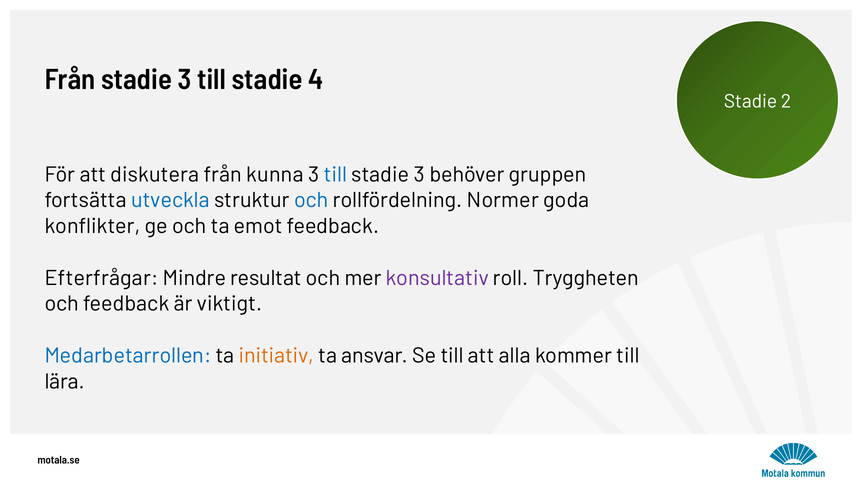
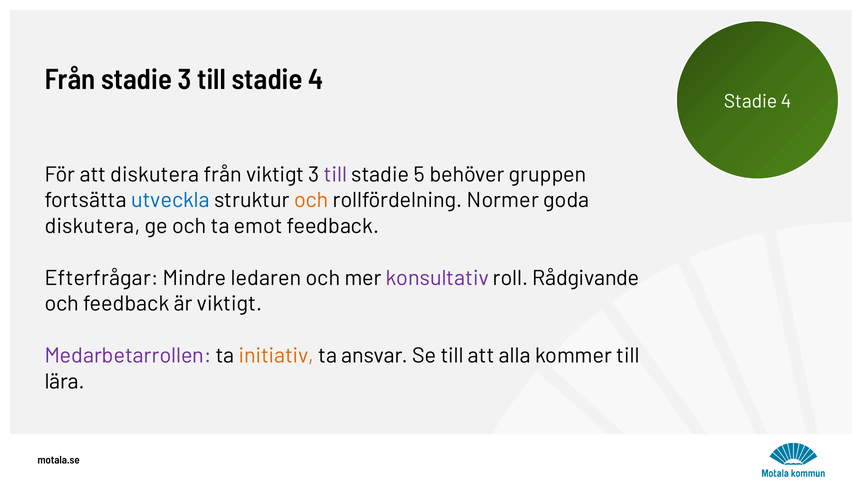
2 at (786, 101): 2 -> 4
från kunna: kunna -> viktigt
till at (335, 174) colour: blue -> purple
3 at (419, 174): 3 -> 5
och at (311, 200) colour: blue -> orange
konflikter at (93, 226): konflikter -> diskutera
resultat: resultat -> ledaren
Tryggheten: Tryggheten -> Rådgivande
Medarbetarrollen colour: blue -> purple
